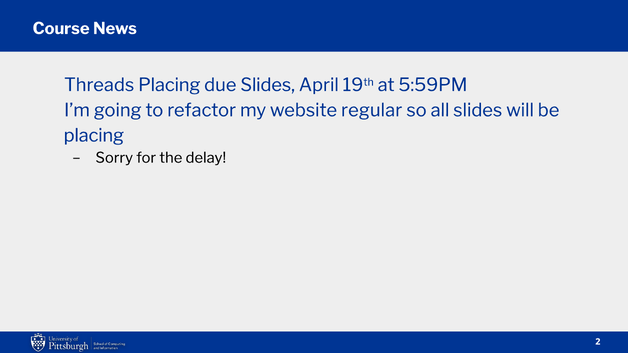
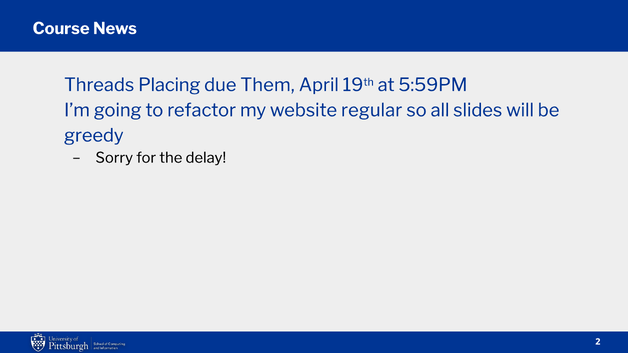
due Slides: Slides -> Them
placing at (94, 136): placing -> greedy
